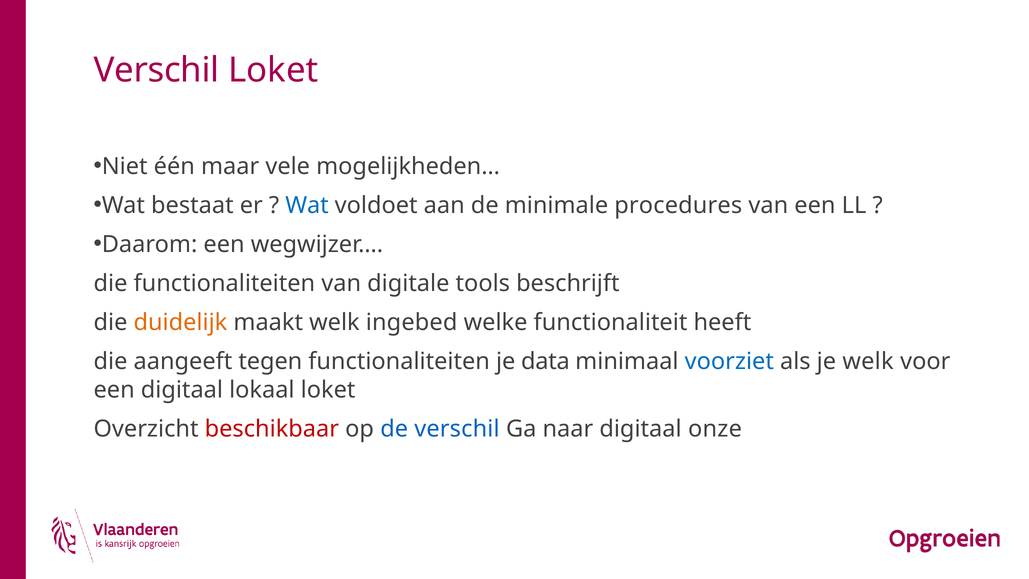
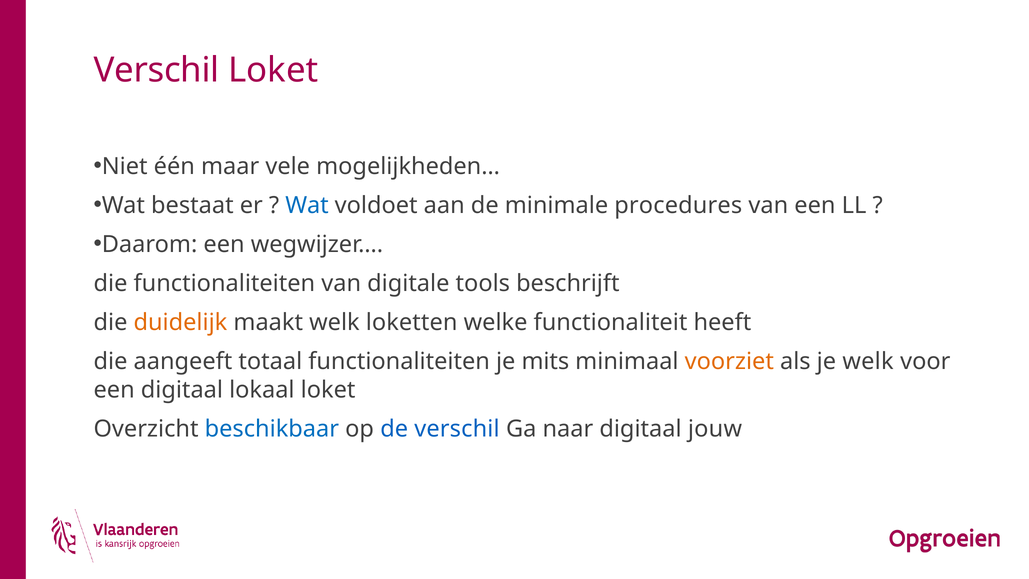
ingebed: ingebed -> loketten
tegen: tegen -> totaal
data: data -> mits
voorziet colour: blue -> orange
beschikbaar colour: red -> blue
onze: onze -> jouw
